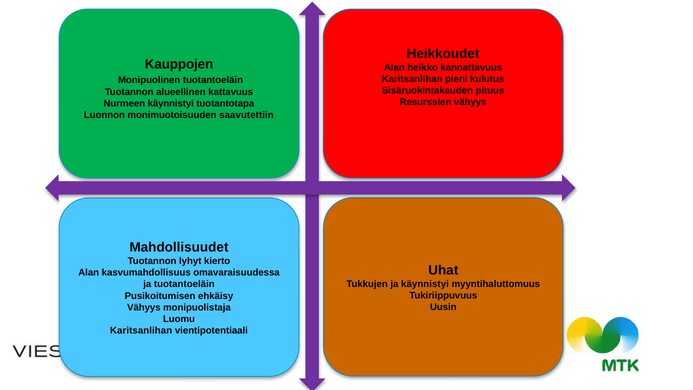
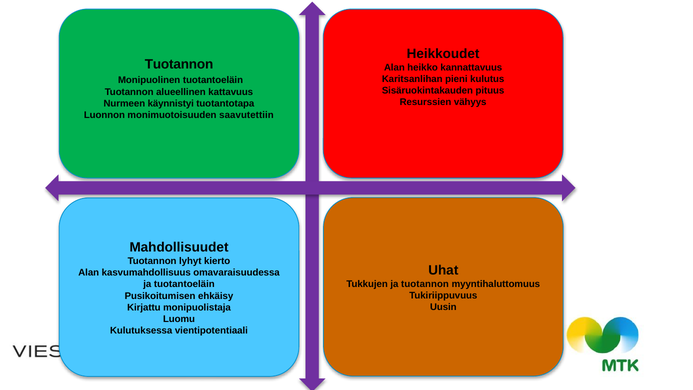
Kauppojen at (179, 64): Kauppojen -> Tuotannon
ja käynnistyi: käynnistyi -> tuotannon
Vähyys at (144, 307): Vähyys -> Kirjattu
Karitsanlihan at (141, 330): Karitsanlihan -> Kulutuksessa
